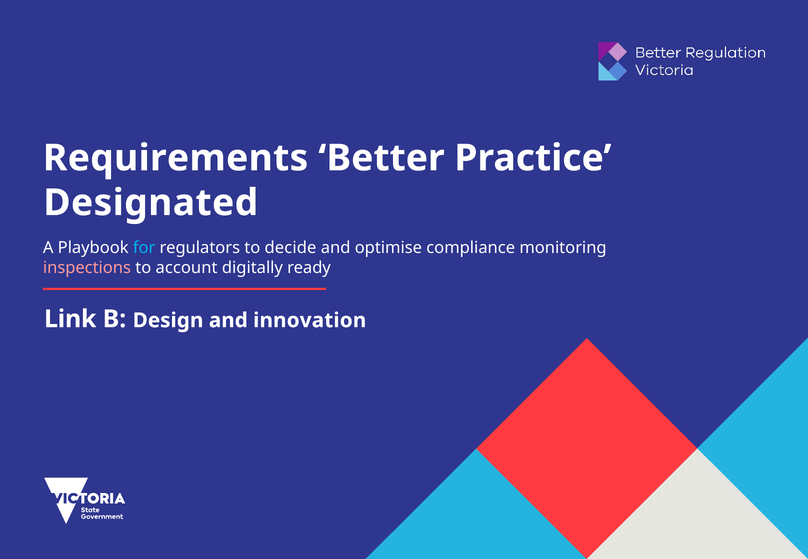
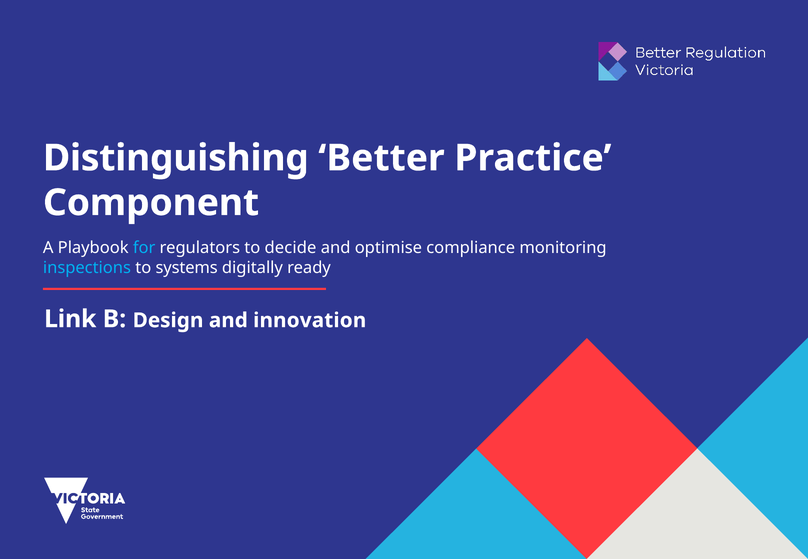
Requirements: Requirements -> Distinguishing
Designated: Designated -> Component
inspections colour: pink -> light blue
account: account -> systems
